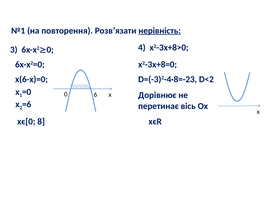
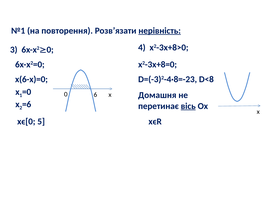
D<2: D<2 -> D<8
Дорівнює: Дорівнює -> Домашня
вісь underline: none -> present
8: 8 -> 5
